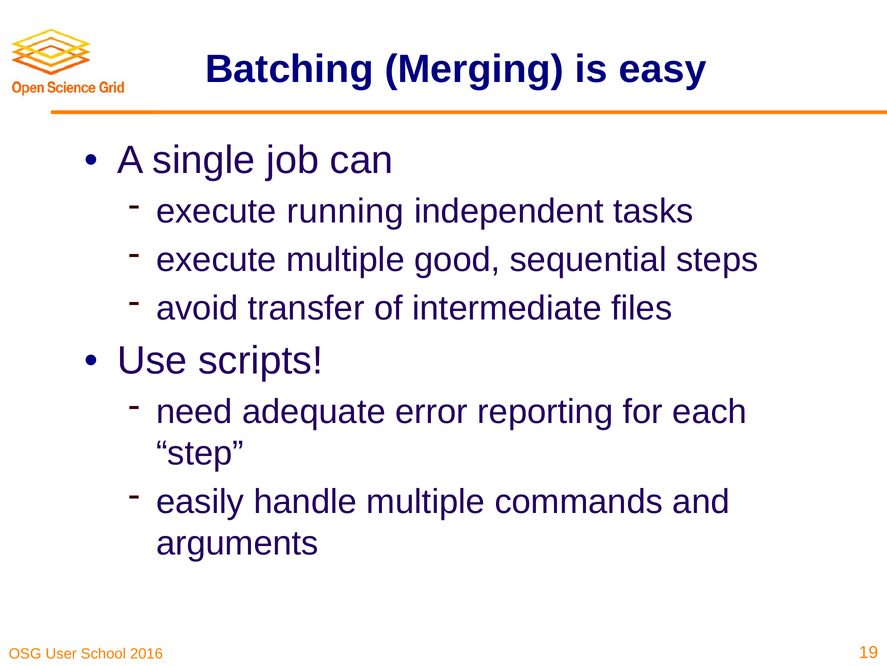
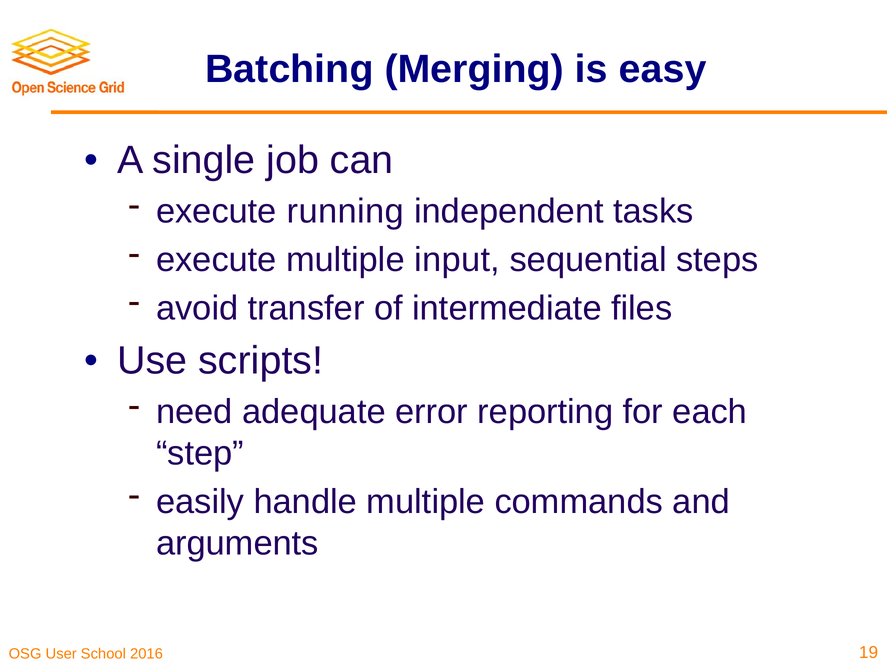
good: good -> input
